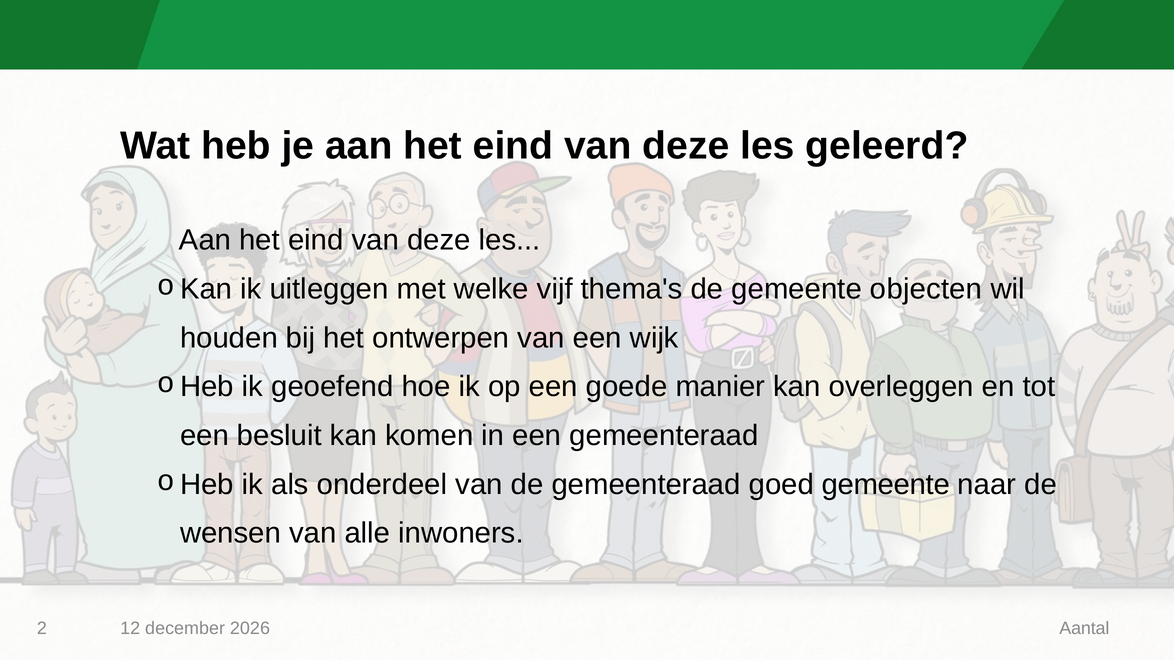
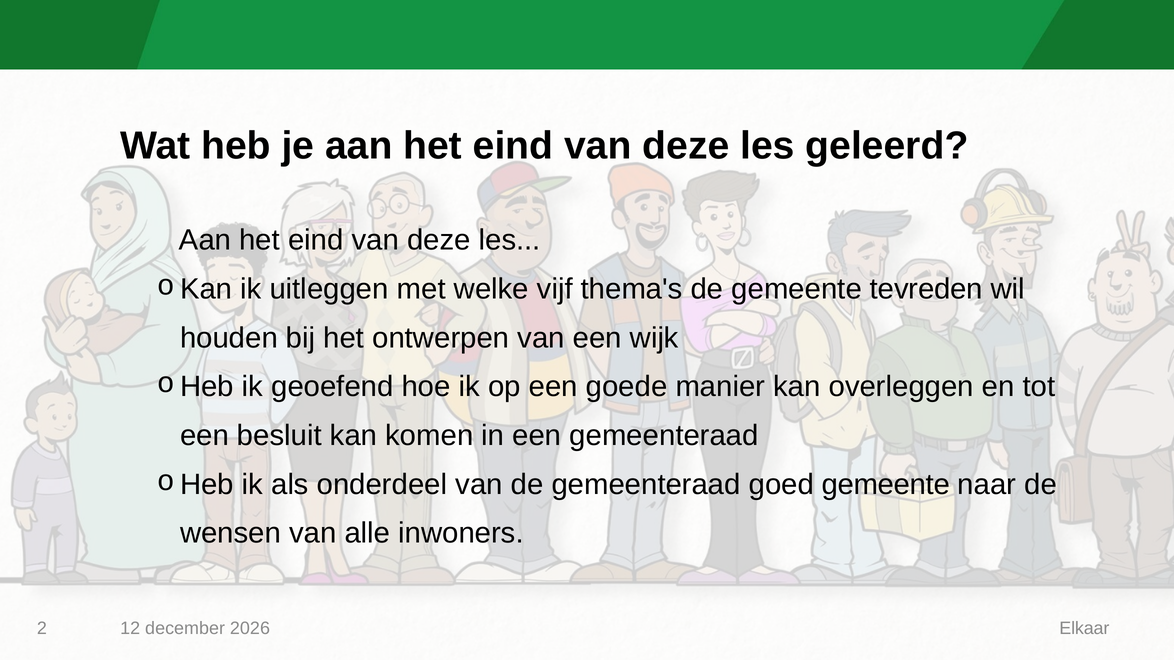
objecten: objecten -> tevreden
Aantal: Aantal -> Elkaar
